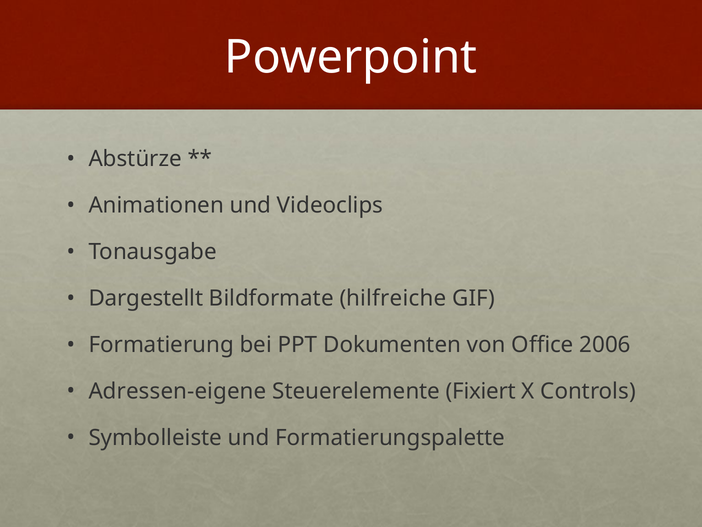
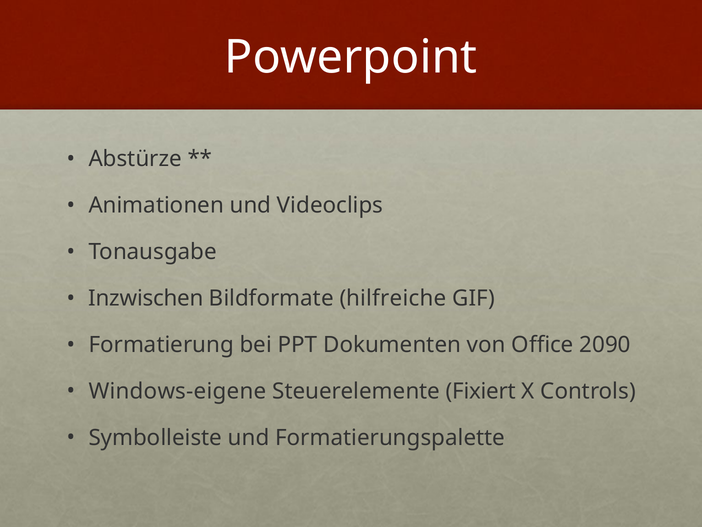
Dargestellt: Dargestellt -> Inzwischen
2006: 2006 -> 2090
Adressen-eigene: Adressen-eigene -> Windows-eigene
